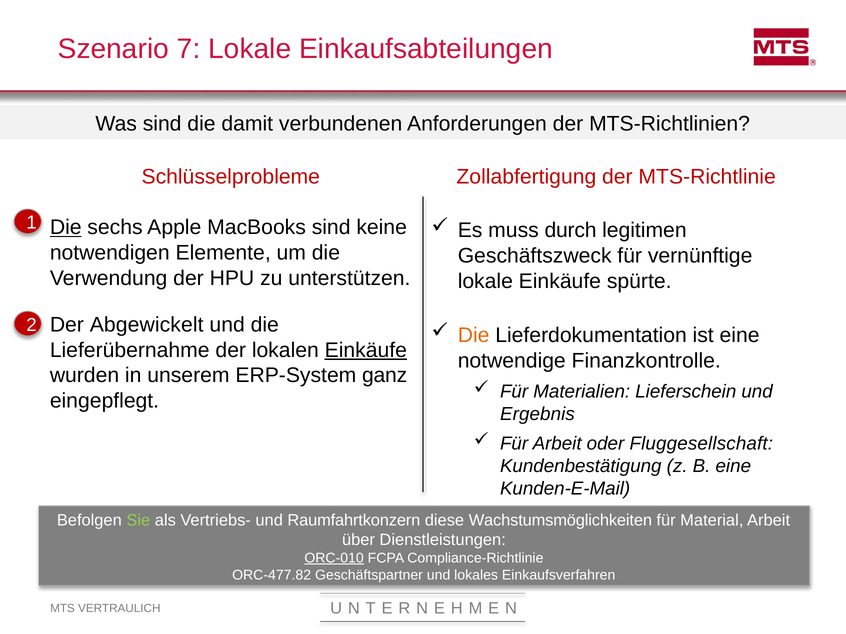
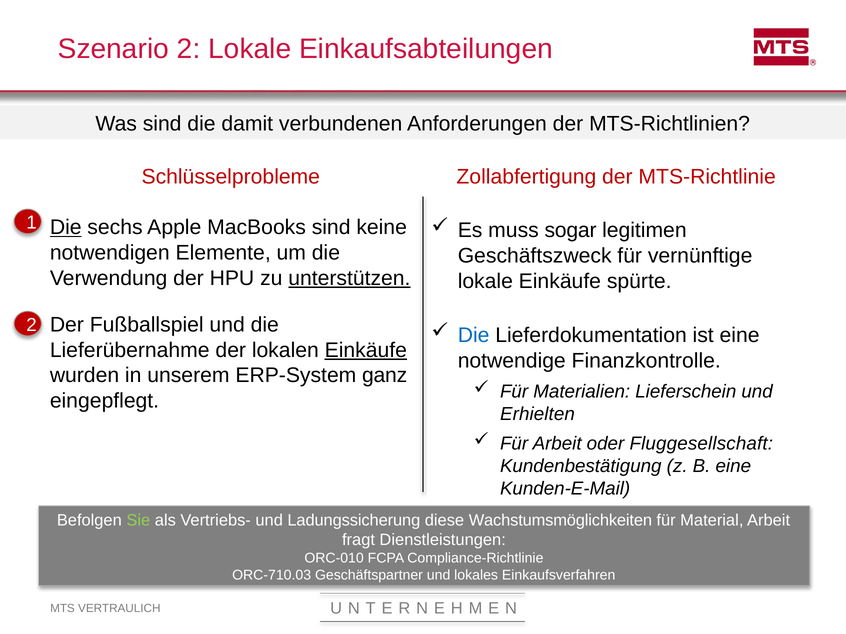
Szenario 7: 7 -> 2
durch: durch -> sogar
unterstützen underline: none -> present
Abgewickelt: Abgewickelt -> Fußballspiel
Die at (474, 336) colour: orange -> blue
Ergebnis: Ergebnis -> Erhielten
Raumfahrtkonzern: Raumfahrtkonzern -> Ladungssicherung
über: über -> fragt
ORC-010 underline: present -> none
ORC-477.82: ORC-477.82 -> ORC-710.03
